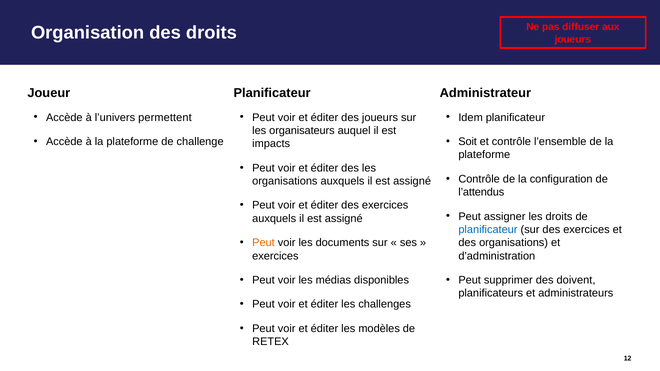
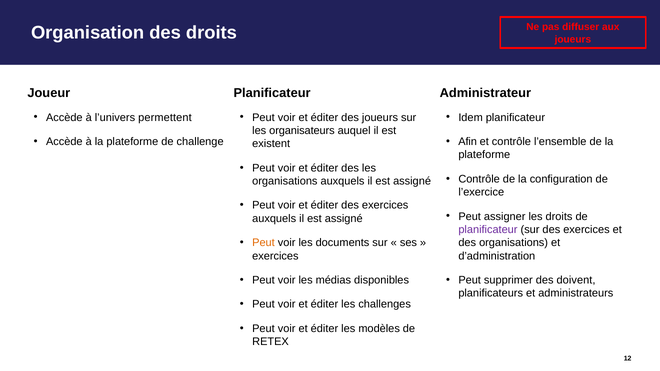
Soit: Soit -> Afin
impacts: impacts -> existent
l’attendus: l’attendus -> l’exercice
planificateur at (488, 230) colour: blue -> purple
